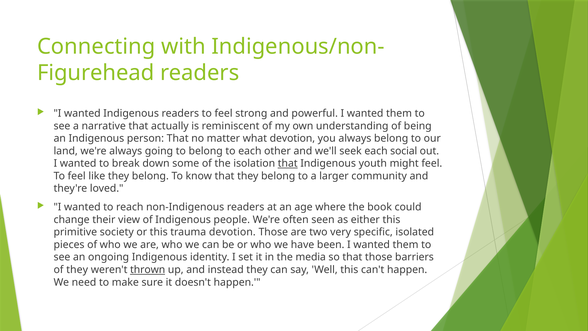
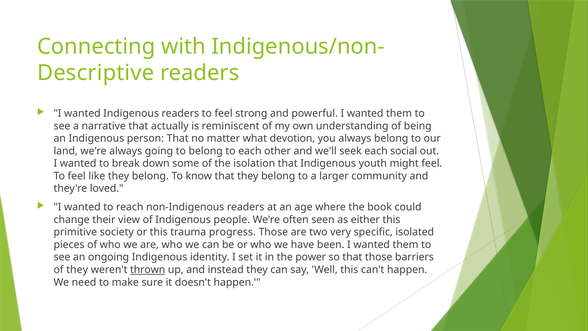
Figurehead: Figurehead -> Descriptive
that at (288, 163) underline: present -> none
trauma devotion: devotion -> progress
media: media -> power
